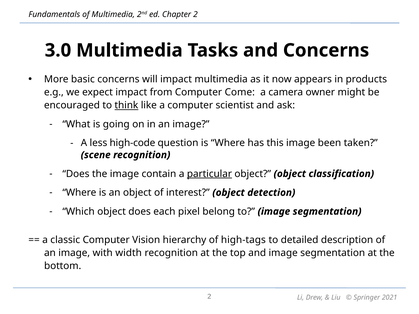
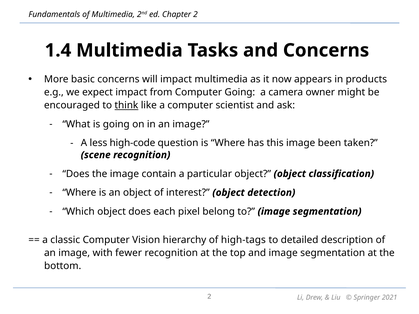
3.0: 3.0 -> 1.4
Computer Come: Come -> Going
particular underline: present -> none
width: width -> fewer
